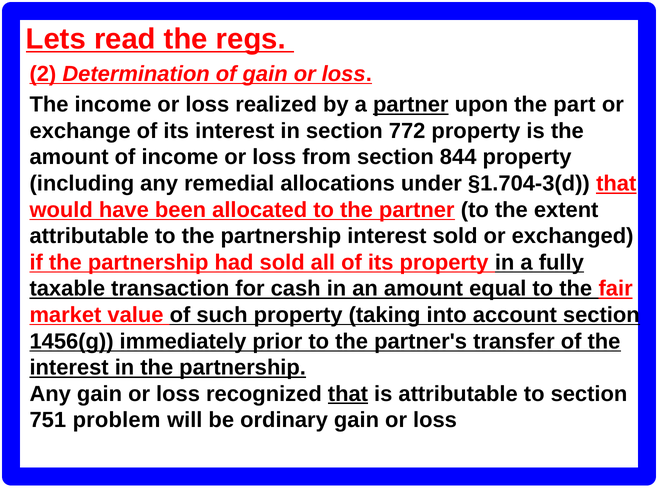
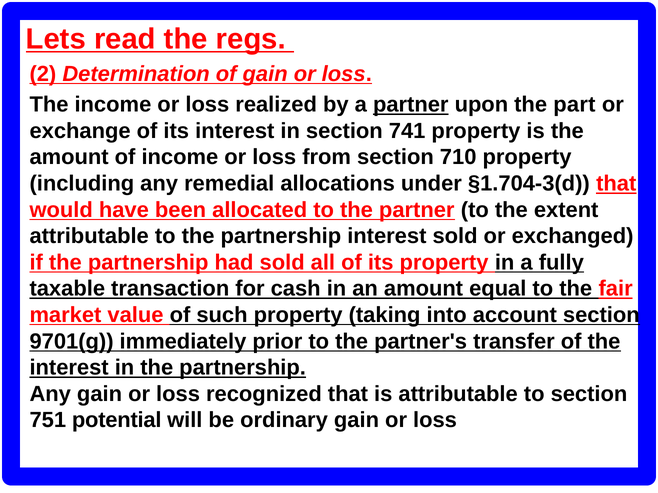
772: 772 -> 741
844: 844 -> 710
1456(g: 1456(g -> 9701(g
that at (348, 394) underline: present -> none
problem: problem -> potential
